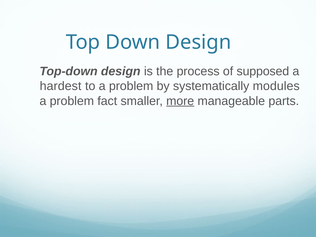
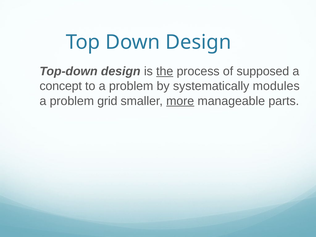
the underline: none -> present
hardest: hardest -> concept
fact: fact -> grid
